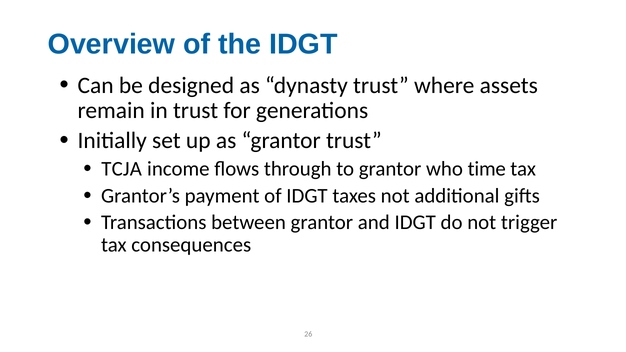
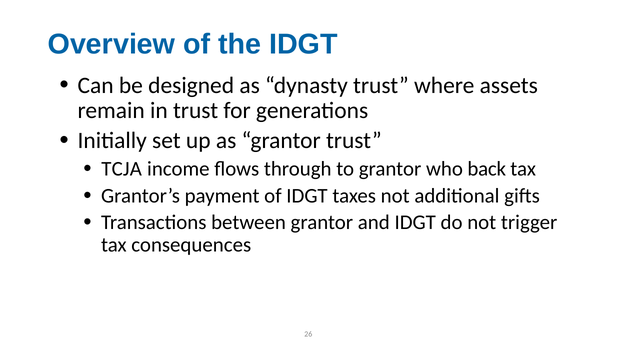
time: time -> back
